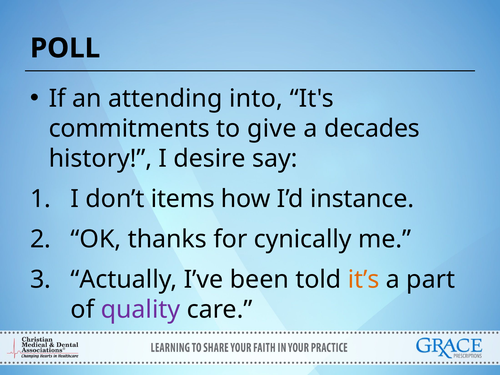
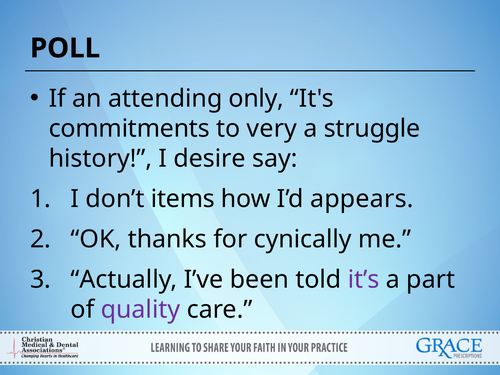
into: into -> only
give: give -> very
decades: decades -> struggle
instance: instance -> appears
it’s colour: orange -> purple
